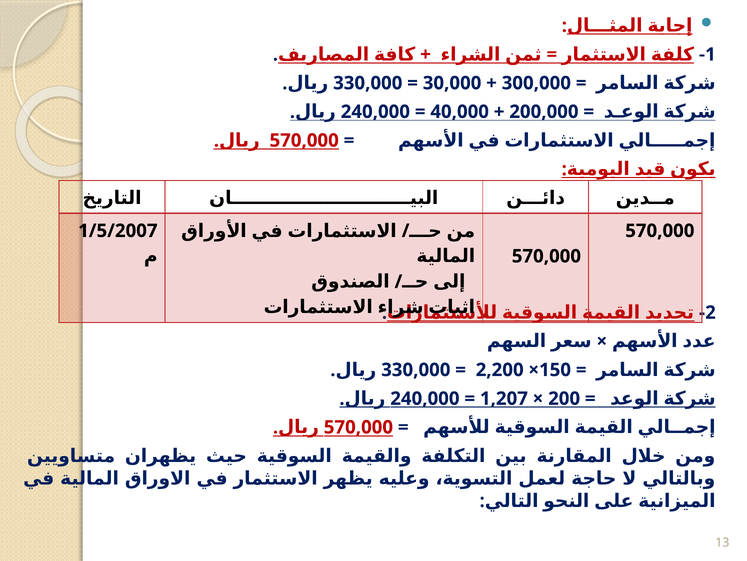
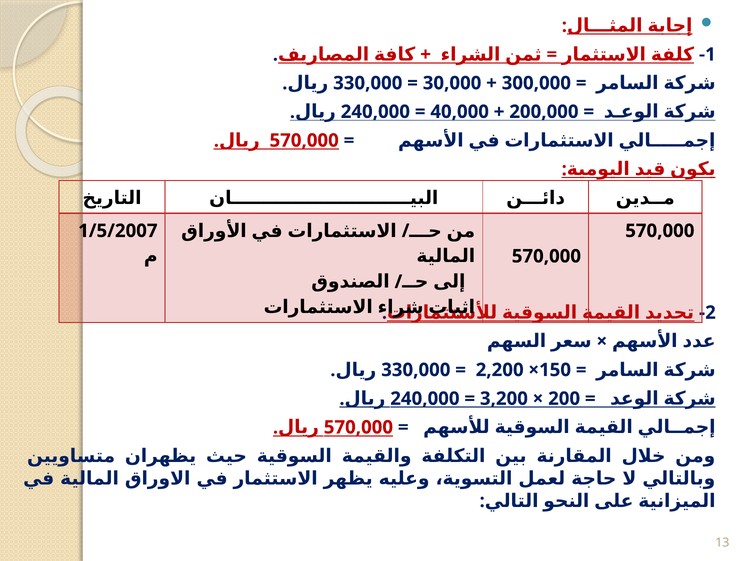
1,207: 1,207 -> 3,200
